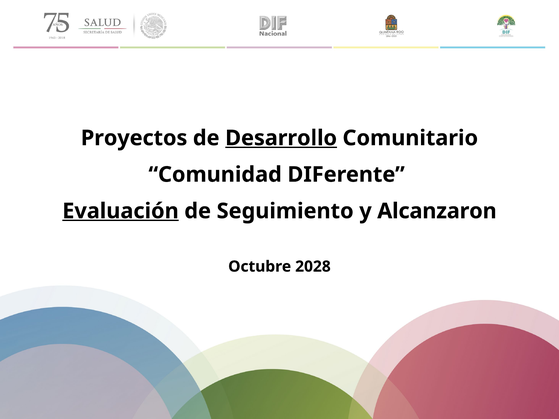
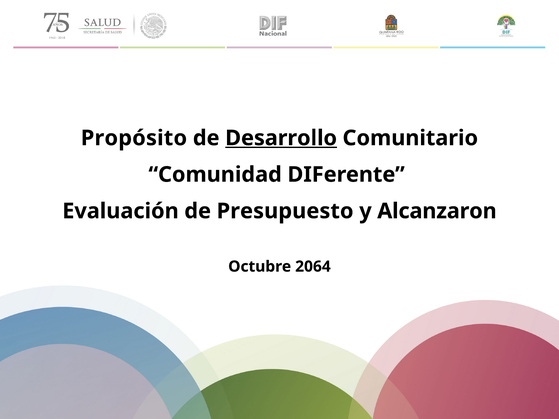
Proyectos: Proyectos -> Propósito
Evaluación underline: present -> none
Seguimiento: Seguimiento -> Presupuesto
2028: 2028 -> 2064
